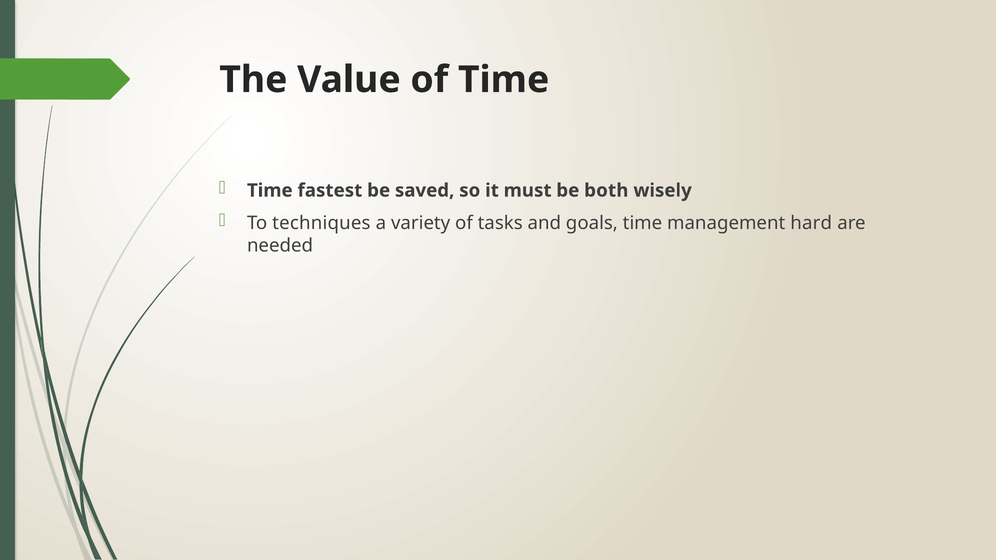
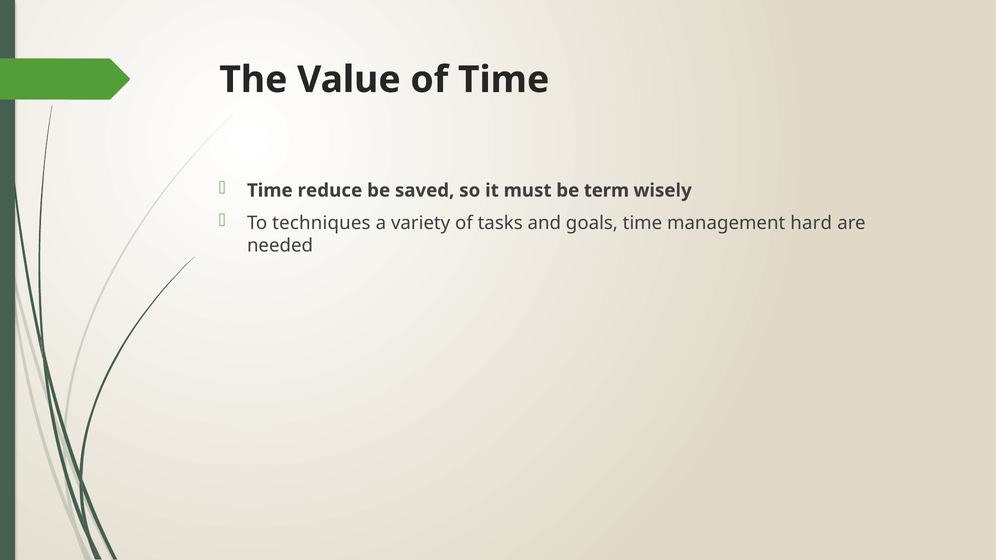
fastest: fastest -> reduce
both: both -> term
